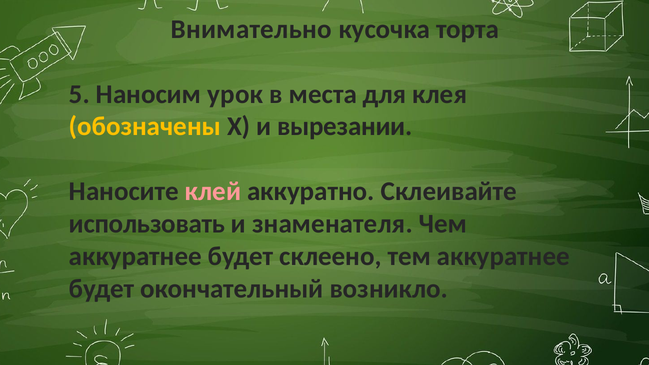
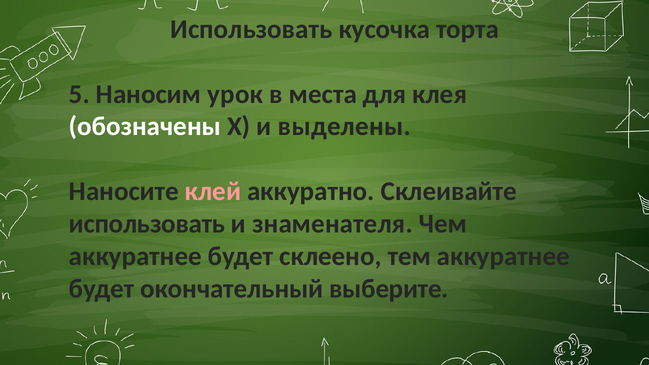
Внимательно at (251, 29): Внимательно -> Использовать
обозначены colour: yellow -> white
вырезании: вырезании -> выделены
возникло: возникло -> выберите
